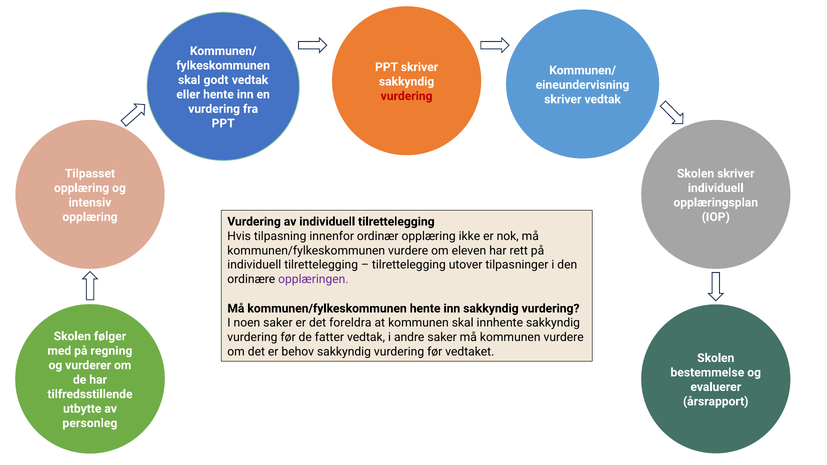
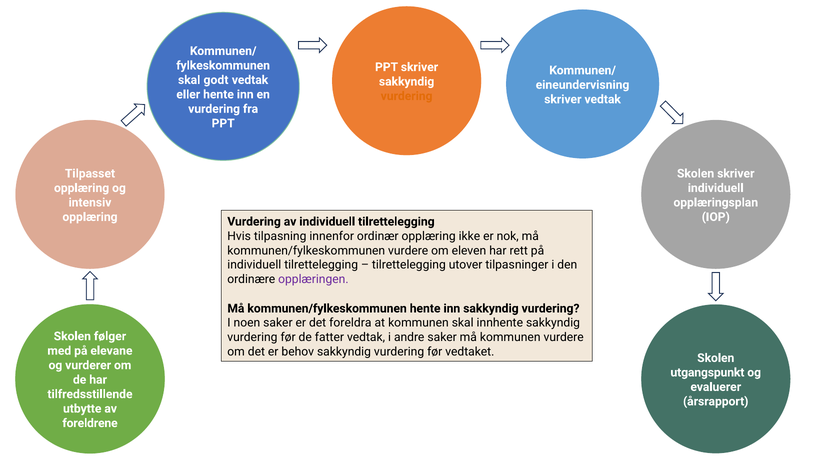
vurdering at (407, 96) colour: red -> orange
regning: regning -> elevane
bestemmelse: bestemmelse -> utgangspunkt
personleg: personleg -> foreldrene
